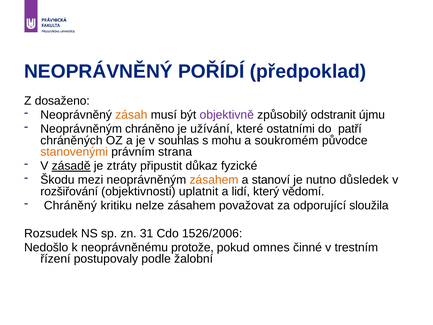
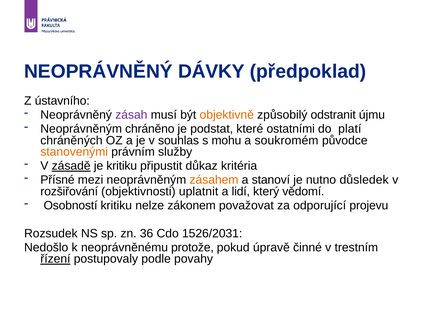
POŘÍDÍ: POŘÍDÍ -> DÁVKY
dosaženo: dosaženo -> ústavního
zásah colour: orange -> purple
objektivně colour: purple -> orange
užívání: užívání -> podstat
patří: patří -> platí
strana: strana -> služby
je ztráty: ztráty -> kritiku
fyzické: fyzické -> kritéria
Škodu: Škodu -> Přísné
Chráněný: Chráněný -> Osobností
nelze zásahem: zásahem -> zákonem
sloužila: sloužila -> projevu
31: 31 -> 36
1526/2006: 1526/2006 -> 1526/2031
omnes: omnes -> úpravě
řízení underline: none -> present
žalobní: žalobní -> povahy
